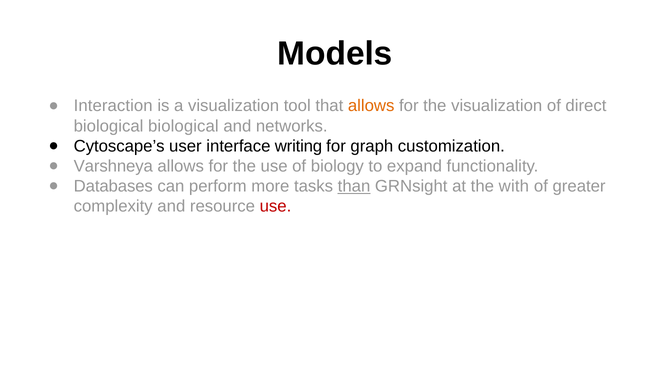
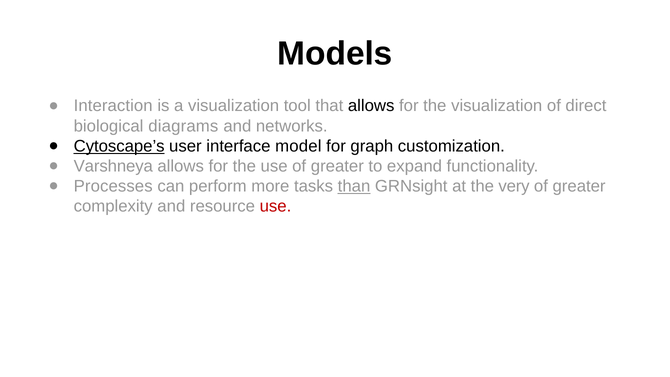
allows at (371, 106) colour: orange -> black
biological biological: biological -> diagrams
Cytoscape’s underline: none -> present
writing: writing -> model
use of biology: biology -> greater
Databases: Databases -> Processes
with: with -> very
